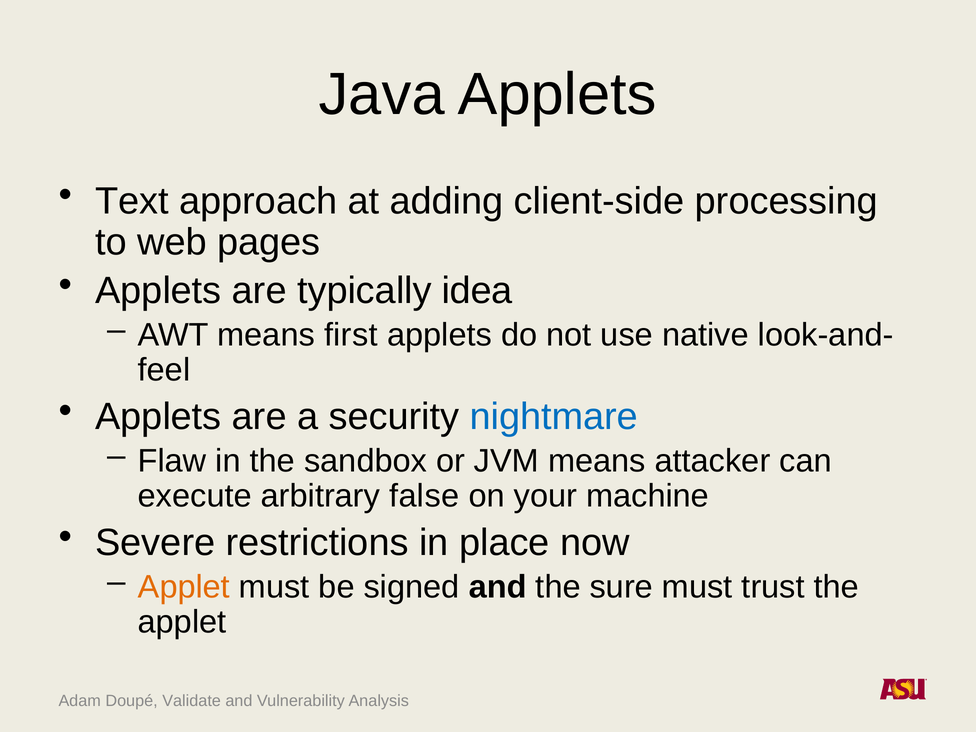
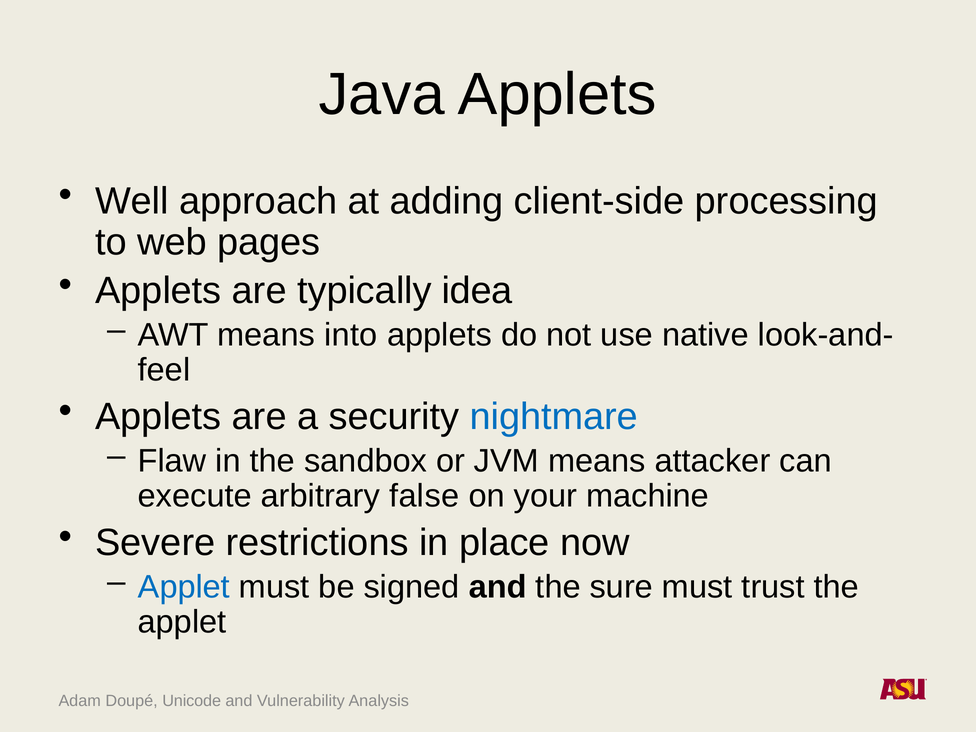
Text: Text -> Well
first: first -> into
Applet at (184, 587) colour: orange -> blue
Validate: Validate -> Unicode
